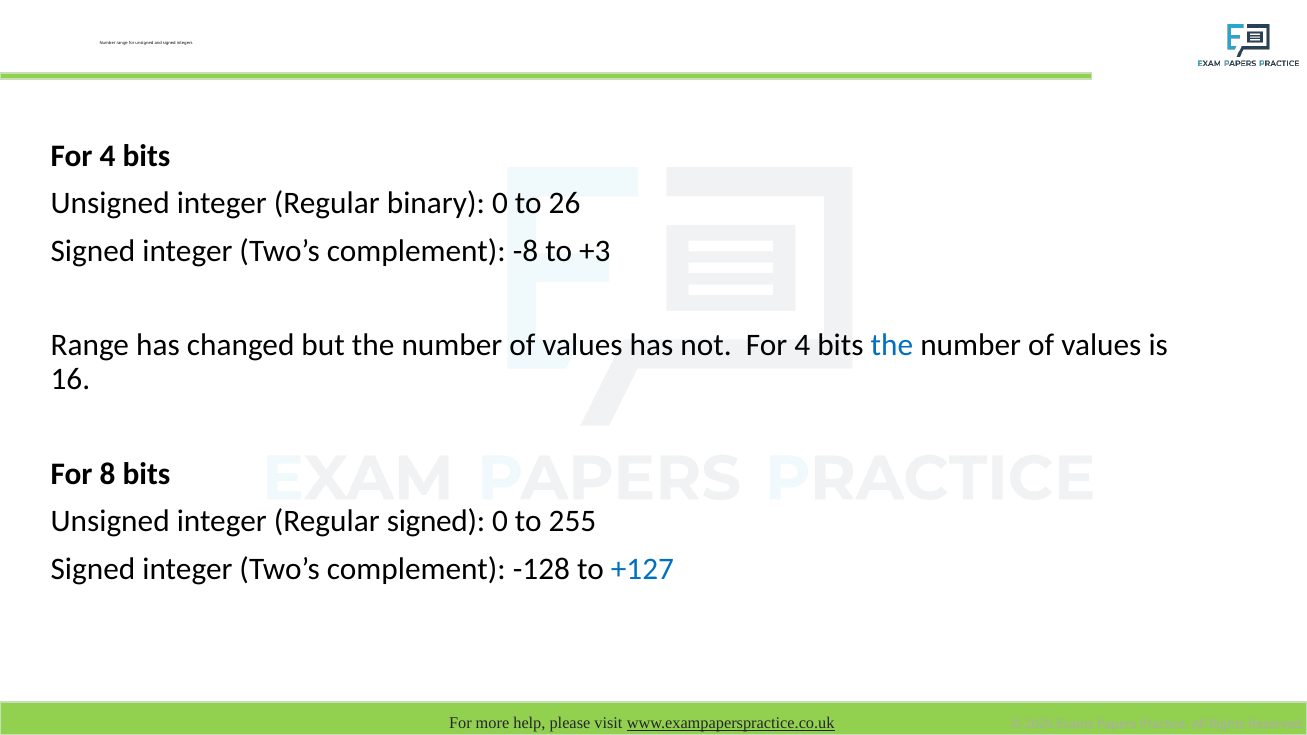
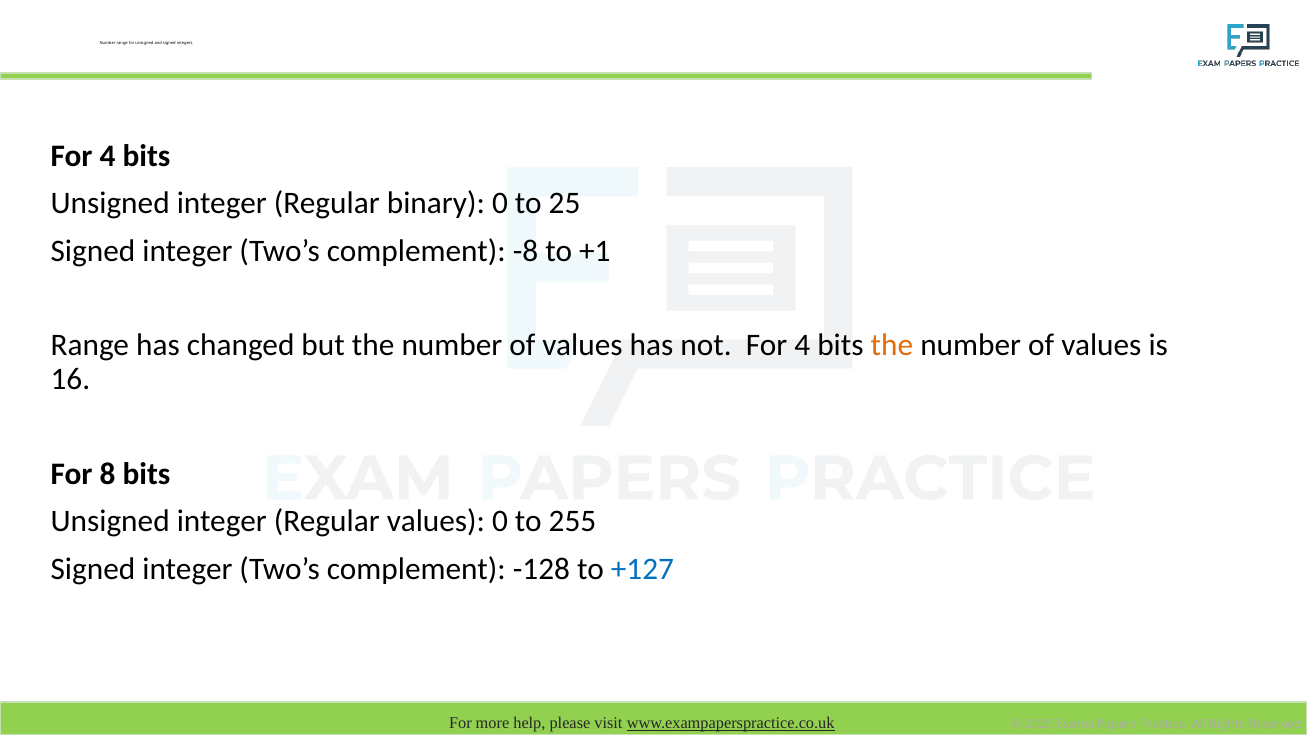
26: 26 -> 25
+3: +3 -> +1
the at (892, 346) colour: blue -> orange
Regular signed: signed -> values
